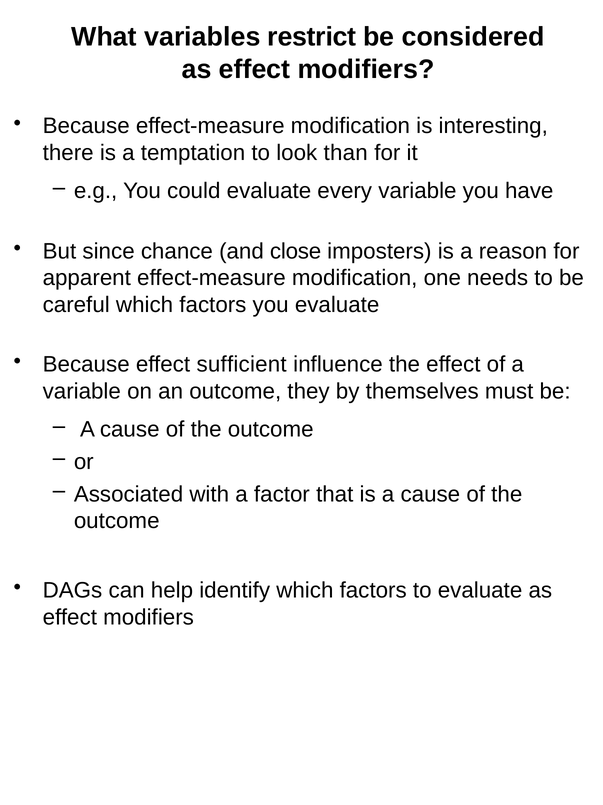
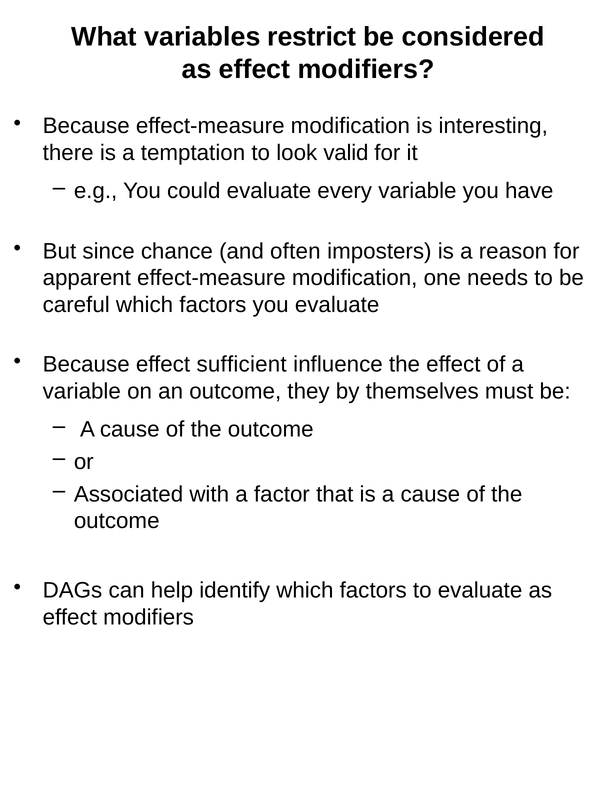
than: than -> valid
close: close -> often
